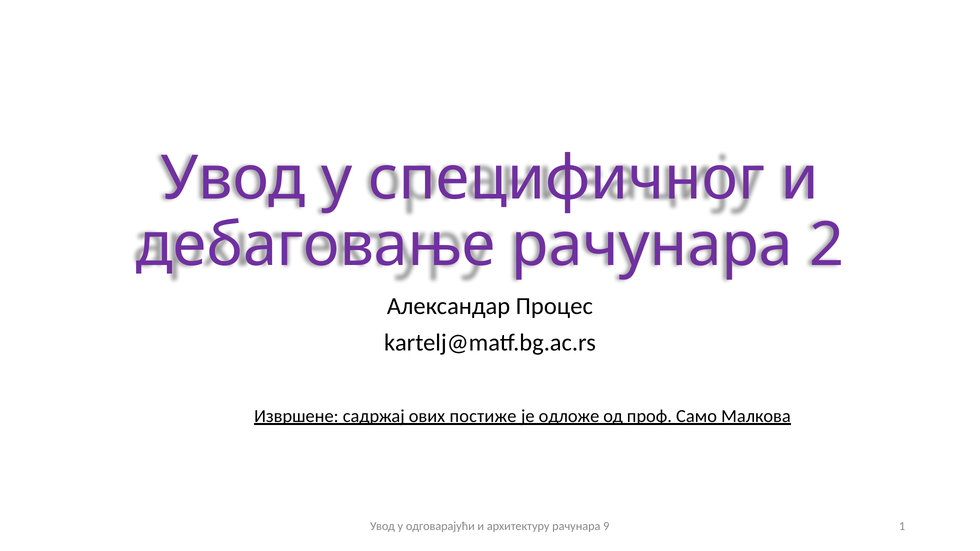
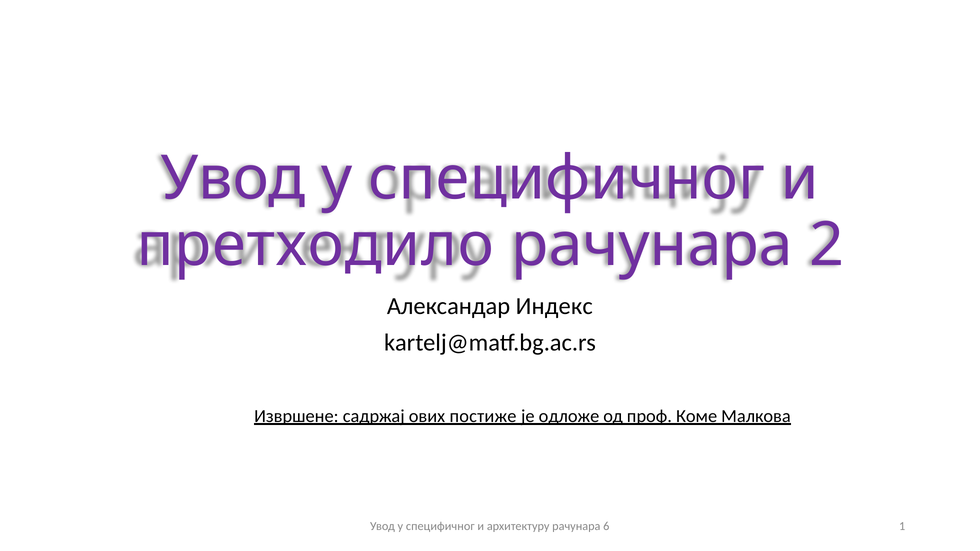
дебаговање: дебаговање -> претходило
Процес: Процес -> Индекс
Само: Само -> Коме
одговарајући at (440, 526): одговарајући -> специфичног
9: 9 -> 6
